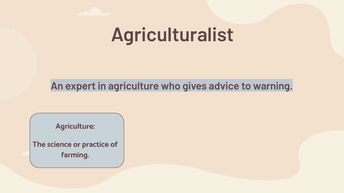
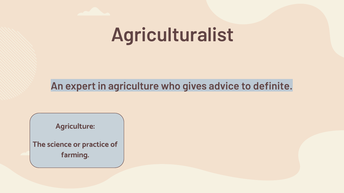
warning: warning -> definite
